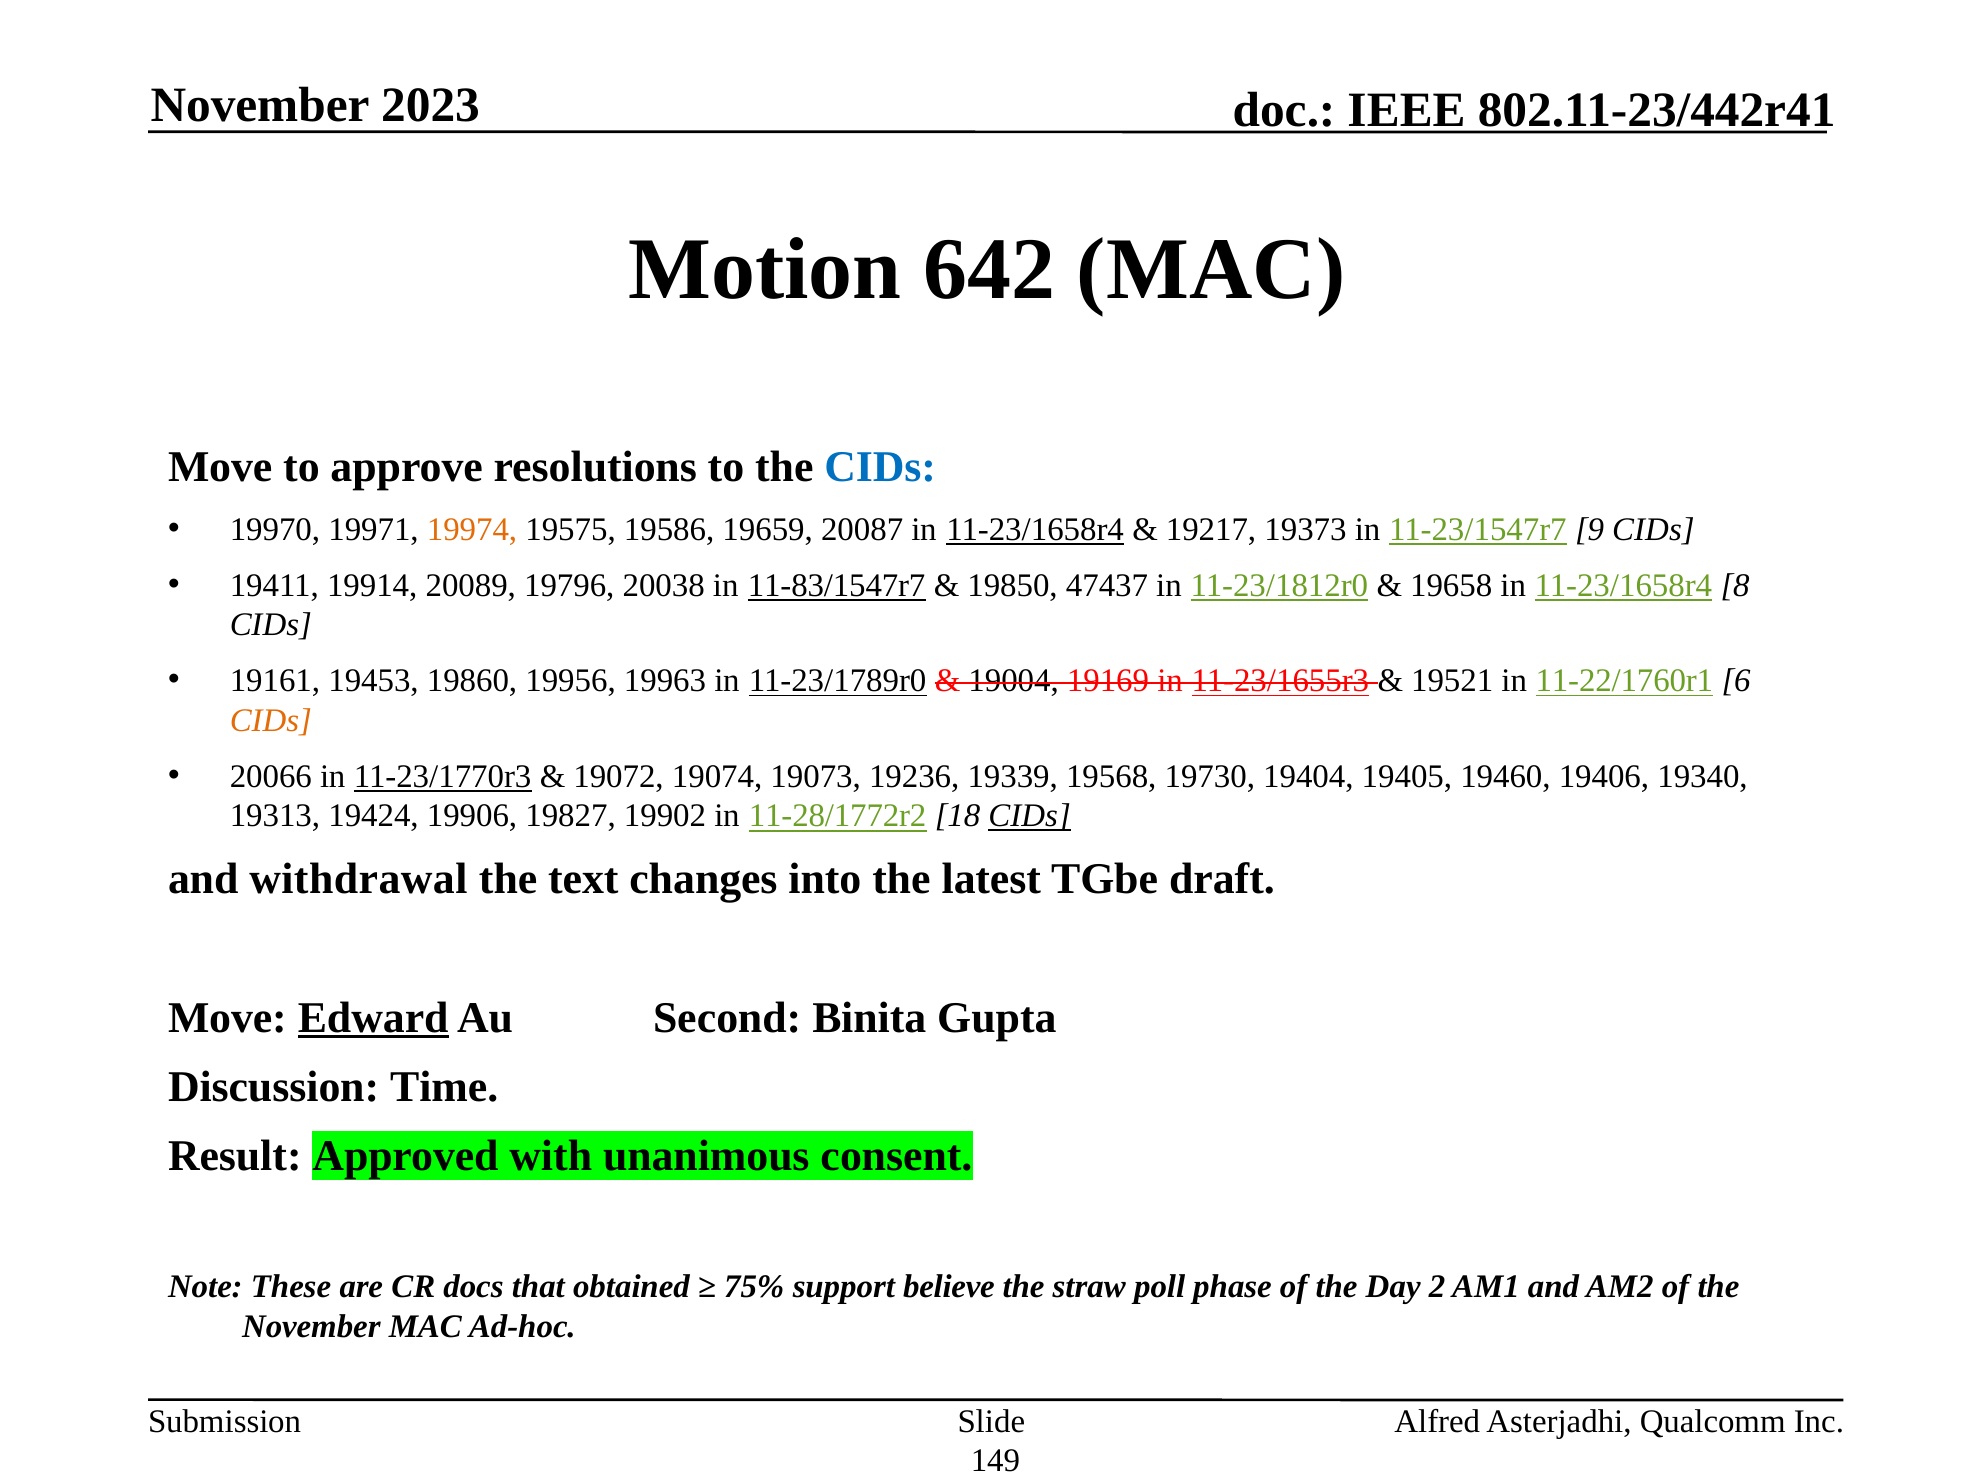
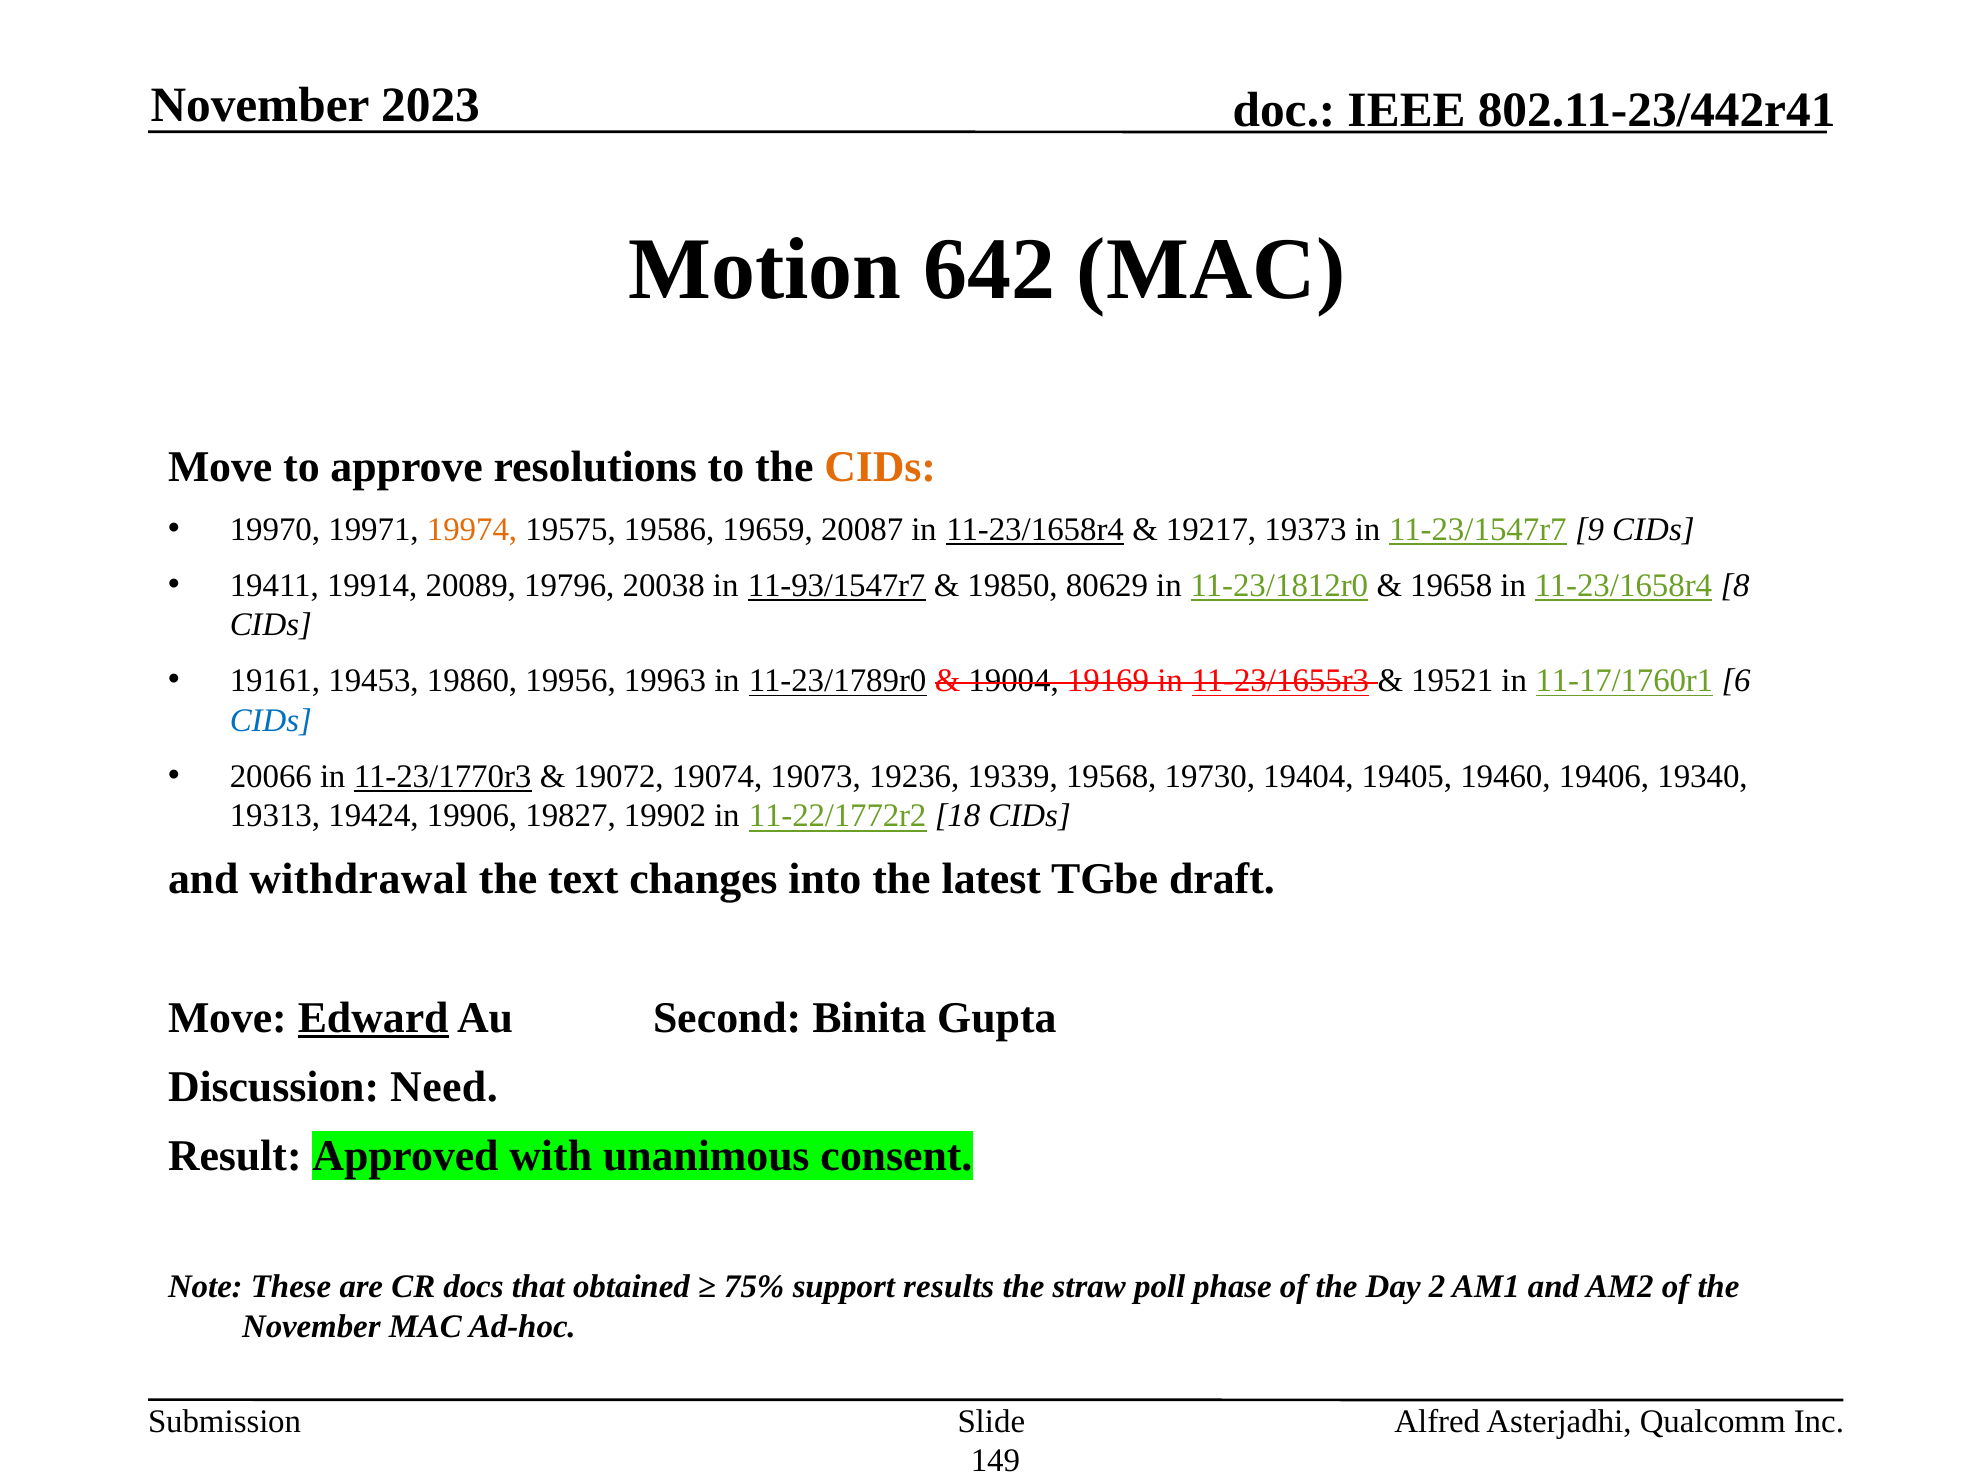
CIDs at (880, 467) colour: blue -> orange
11-83/1547r7: 11-83/1547r7 -> 11-93/1547r7
47437: 47437 -> 80629
11-22/1760r1: 11-22/1760r1 -> 11-17/1760r1
CIDs at (271, 720) colour: orange -> blue
11-28/1772r2: 11-28/1772r2 -> 11-22/1772r2
CIDs at (1030, 815) underline: present -> none
Time: Time -> Need
believe: believe -> results
